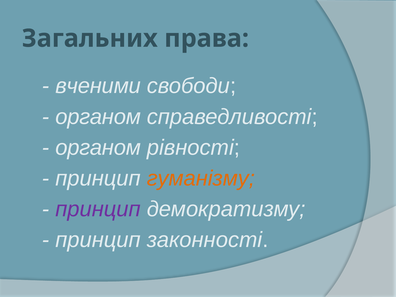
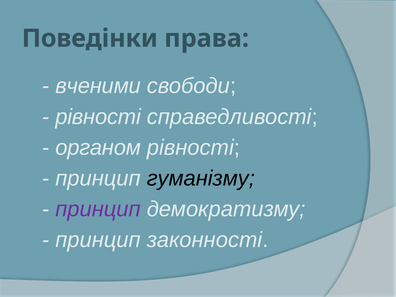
Загальних: Загальних -> Поведінки
органом at (98, 117): органом -> рівності
гуманізму colour: orange -> black
